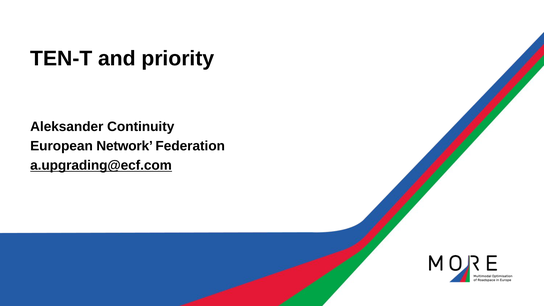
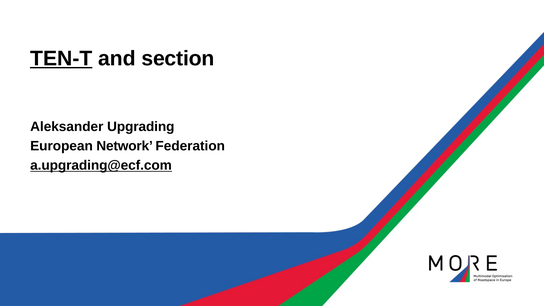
TEN-T underline: none -> present
priority: priority -> section
Continuity: Continuity -> Upgrading
